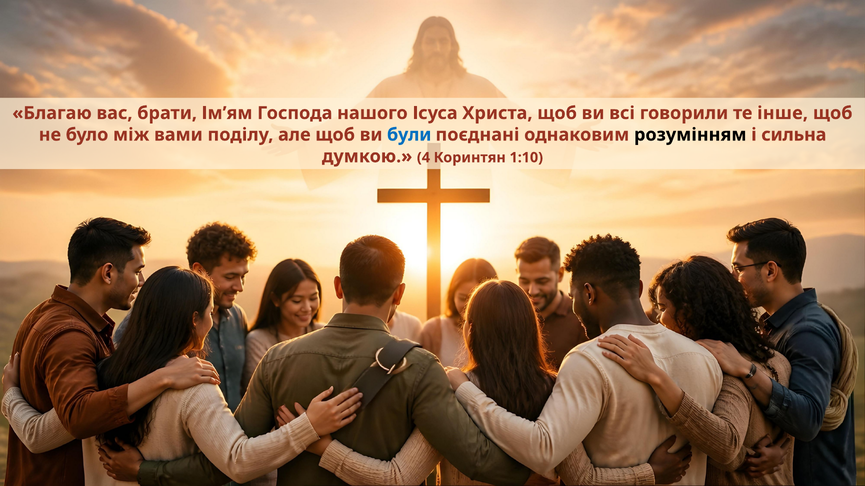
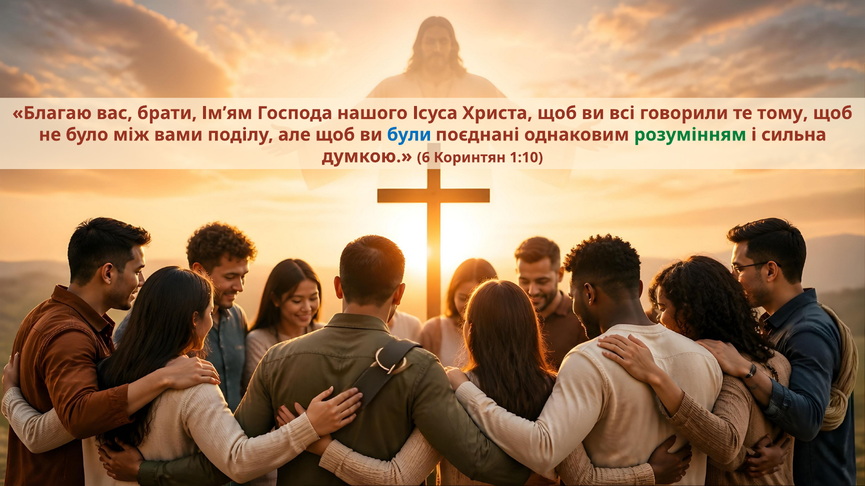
інше: інше -> тому
розумінням colour: black -> green
4: 4 -> 6
